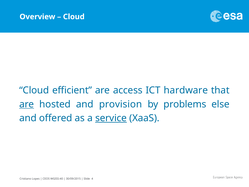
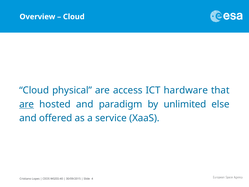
efficient: efficient -> physical
provision: provision -> paradigm
problems: problems -> unlimited
service underline: present -> none
